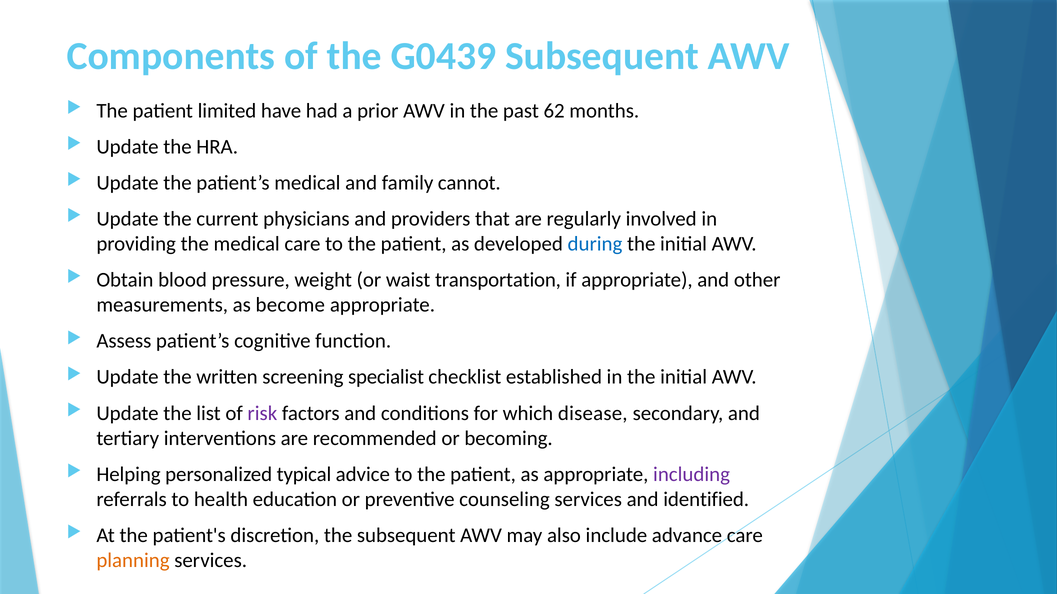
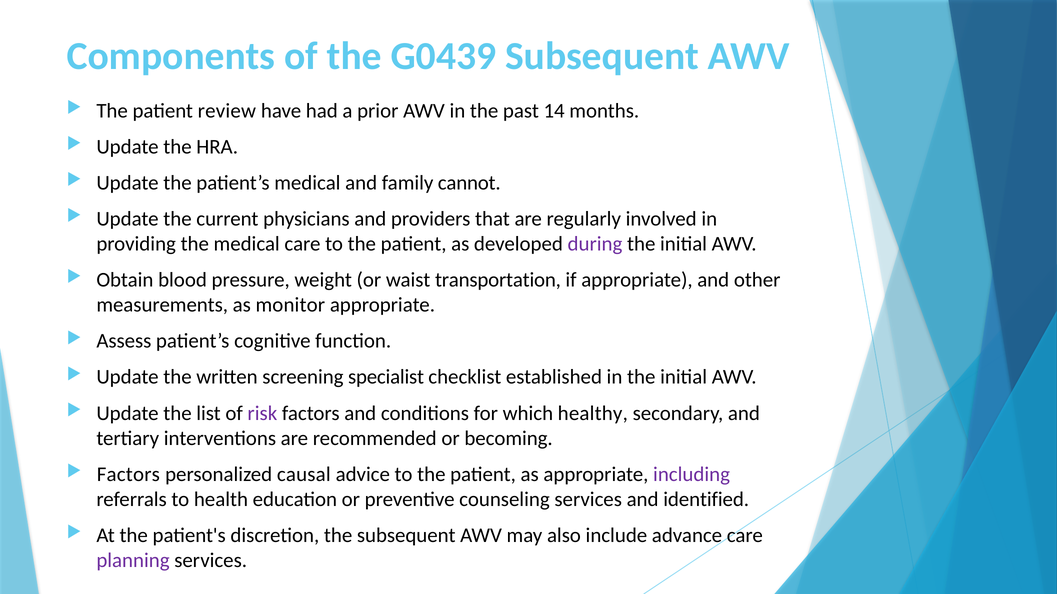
limited: limited -> review
62: 62 -> 14
during colour: blue -> purple
become: become -> monitor
disease: disease -> healthy
Helping at (128, 475): Helping -> Factors
typical: typical -> causal
planning colour: orange -> purple
